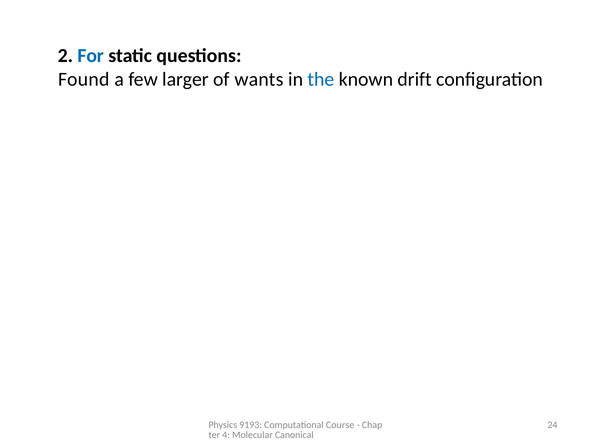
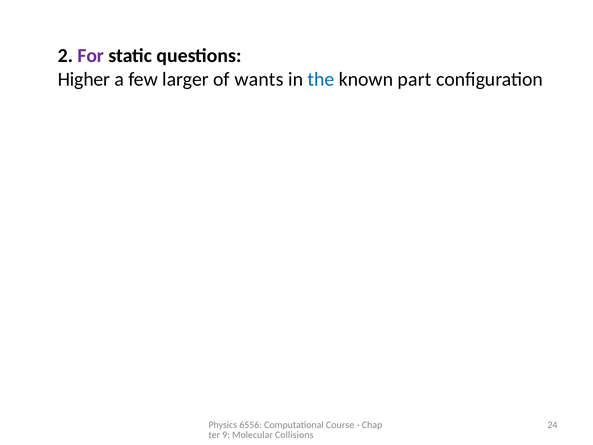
For colour: blue -> purple
Found: Found -> Higher
drift: drift -> part
9193: 9193 -> 6556
4: 4 -> 9
Canonical: Canonical -> Collisions
